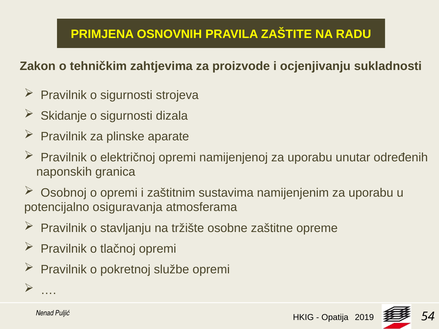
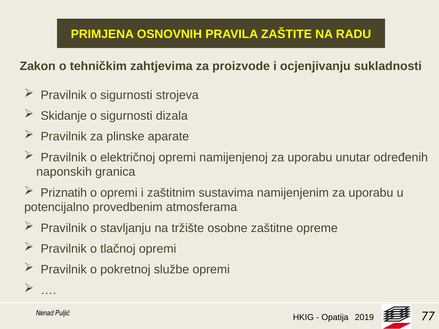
Osobnoj: Osobnoj -> Priznatih
osiguravanja: osiguravanja -> provedbenim
54: 54 -> 77
